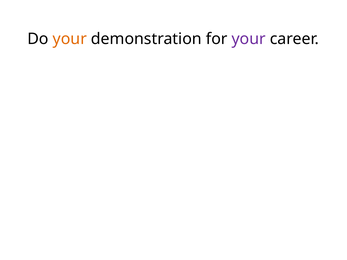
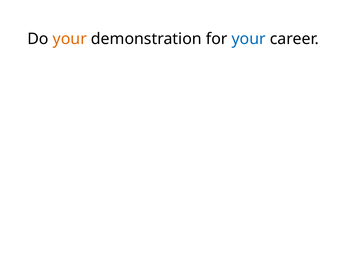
your at (249, 39) colour: purple -> blue
